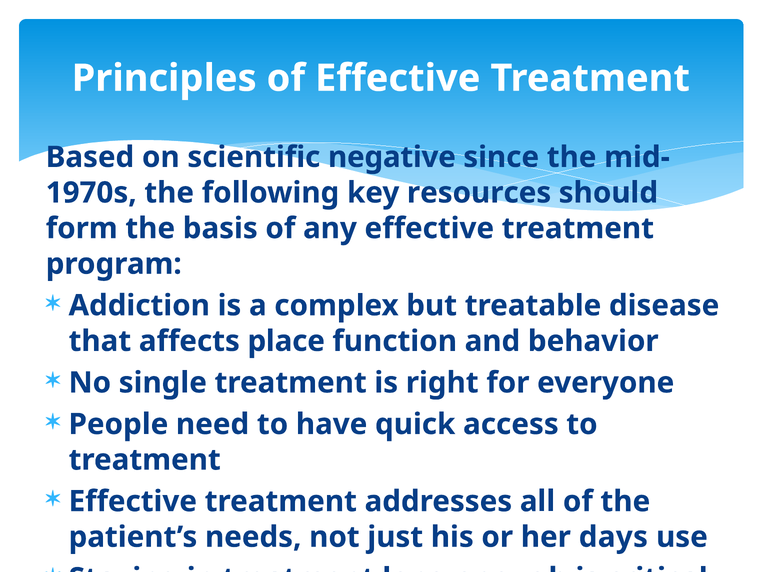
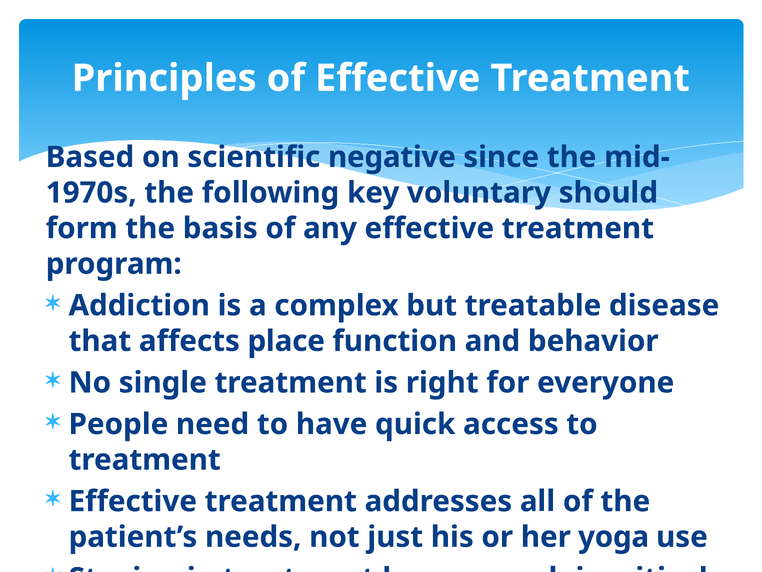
resources: resources -> voluntary
days: days -> yoga
